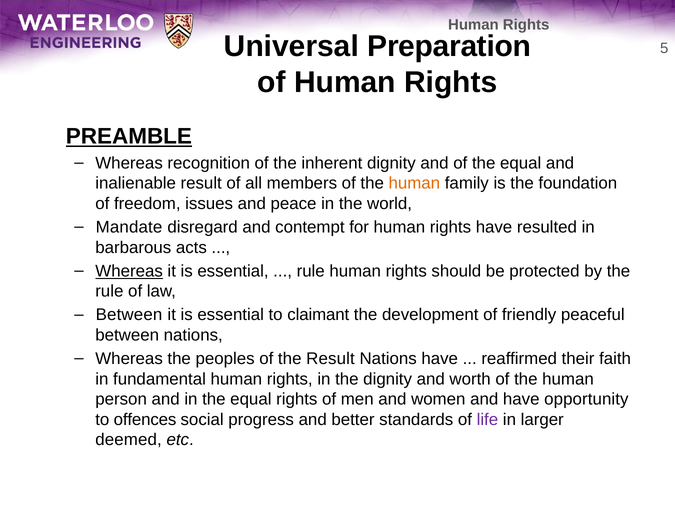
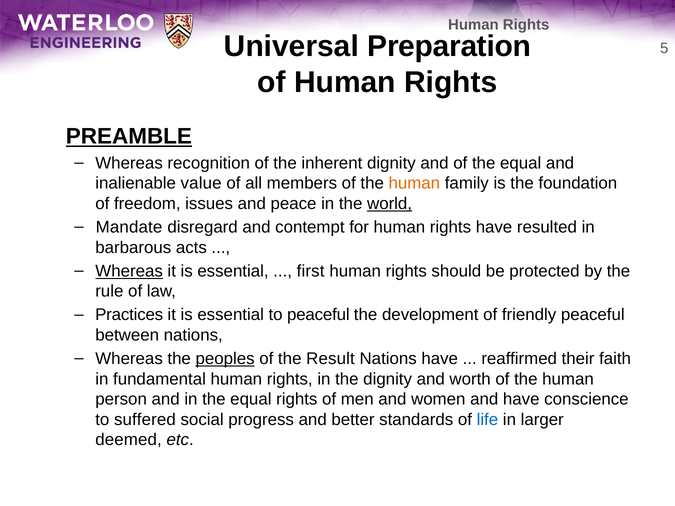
inalienable result: result -> value
world underline: none -> present
rule at (311, 271): rule -> first
Between at (129, 315): Between -> Practices
to claimant: claimant -> peaceful
peoples underline: none -> present
opportunity: opportunity -> conscience
offences: offences -> suffered
life colour: purple -> blue
